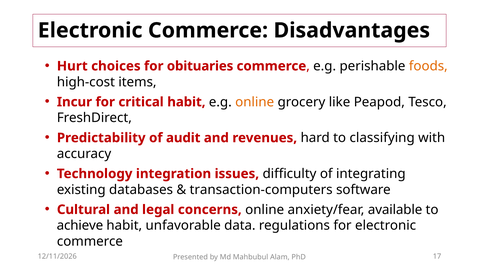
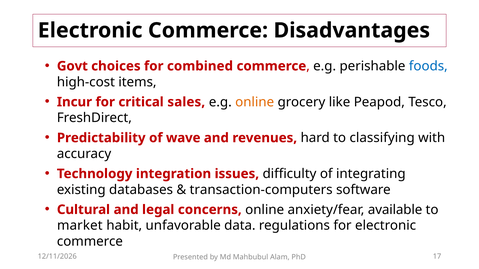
Hurt: Hurt -> Govt
obituaries: obituaries -> combined
foods colour: orange -> blue
critical habit: habit -> sales
audit: audit -> wave
achieve: achieve -> market
